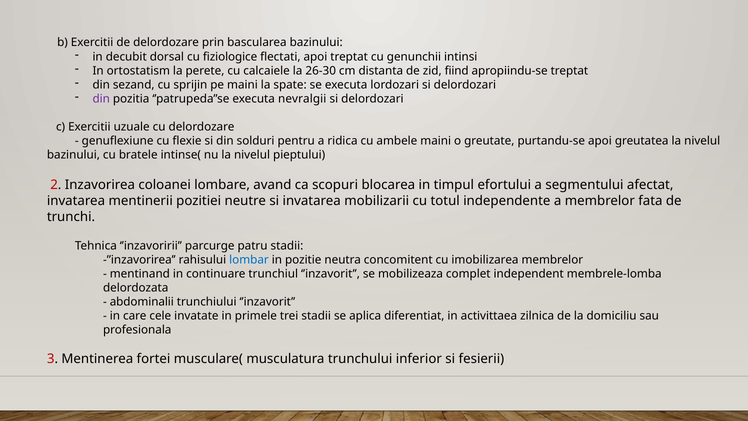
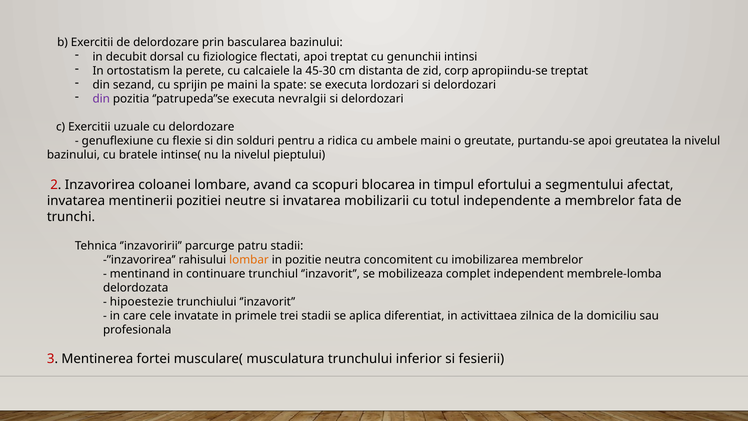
26-30: 26-30 -> 45-30
fiind: fiind -> corp
lombar colour: blue -> orange
abdominalii: abdominalii -> hipoestezie
